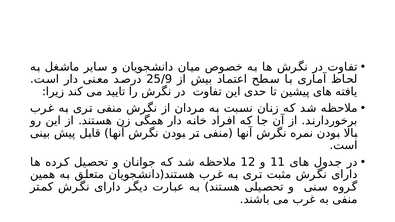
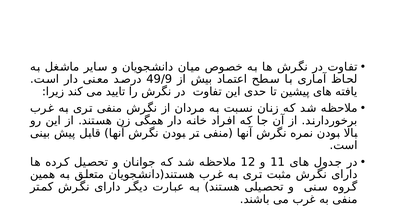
25/9: 25/9 -> 49/9
